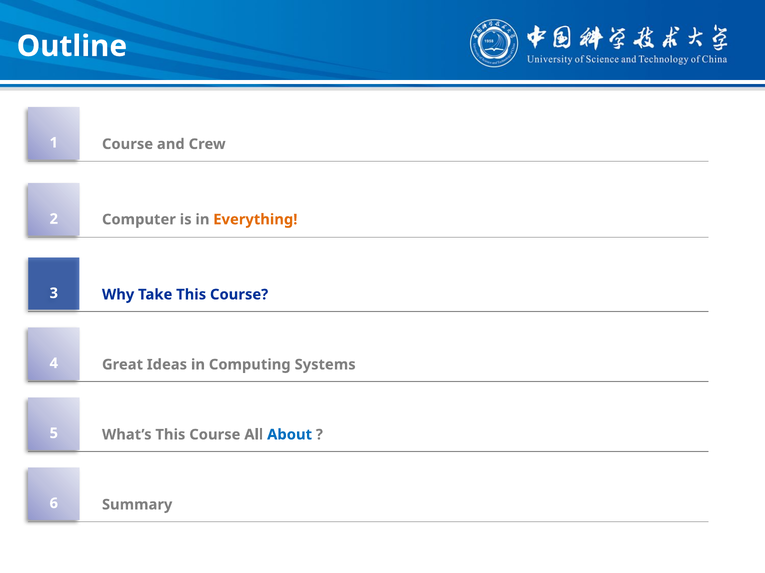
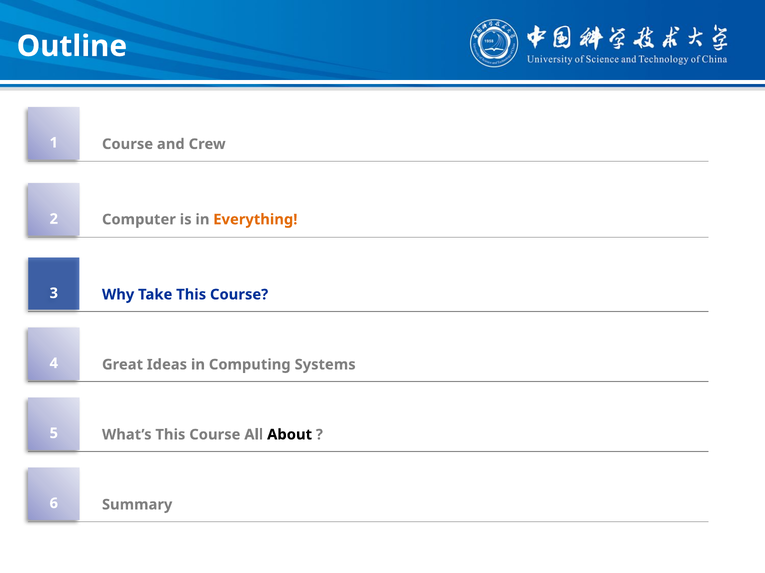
About colour: blue -> black
